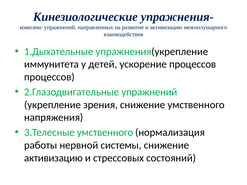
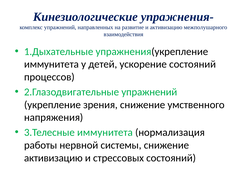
ускорение процессов: процессов -> состояний
3.Телесные умственного: умственного -> иммунитета
